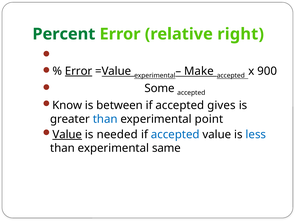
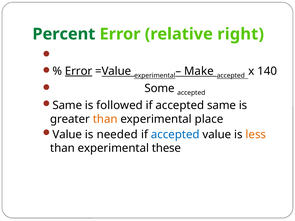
900: 900 -> 140
Know at (67, 106): Know -> Same
between: between -> followed
accepted gives: gives -> same
than at (105, 119) colour: blue -> orange
point: point -> place
Value at (67, 135) underline: present -> none
less colour: blue -> orange
same: same -> these
